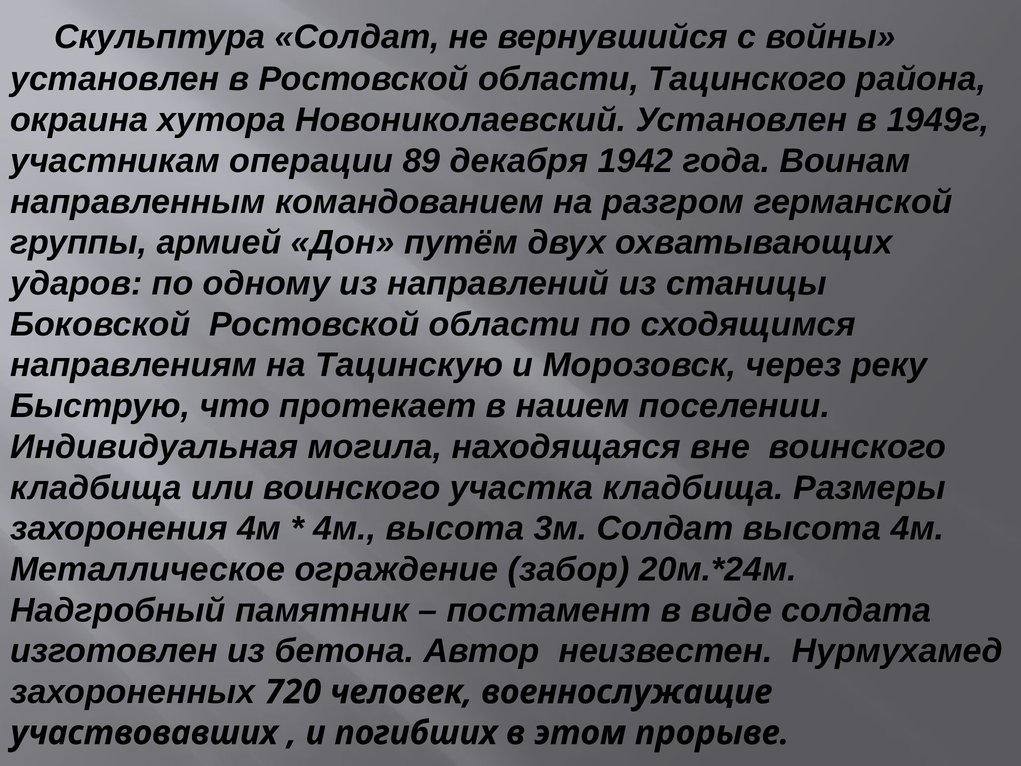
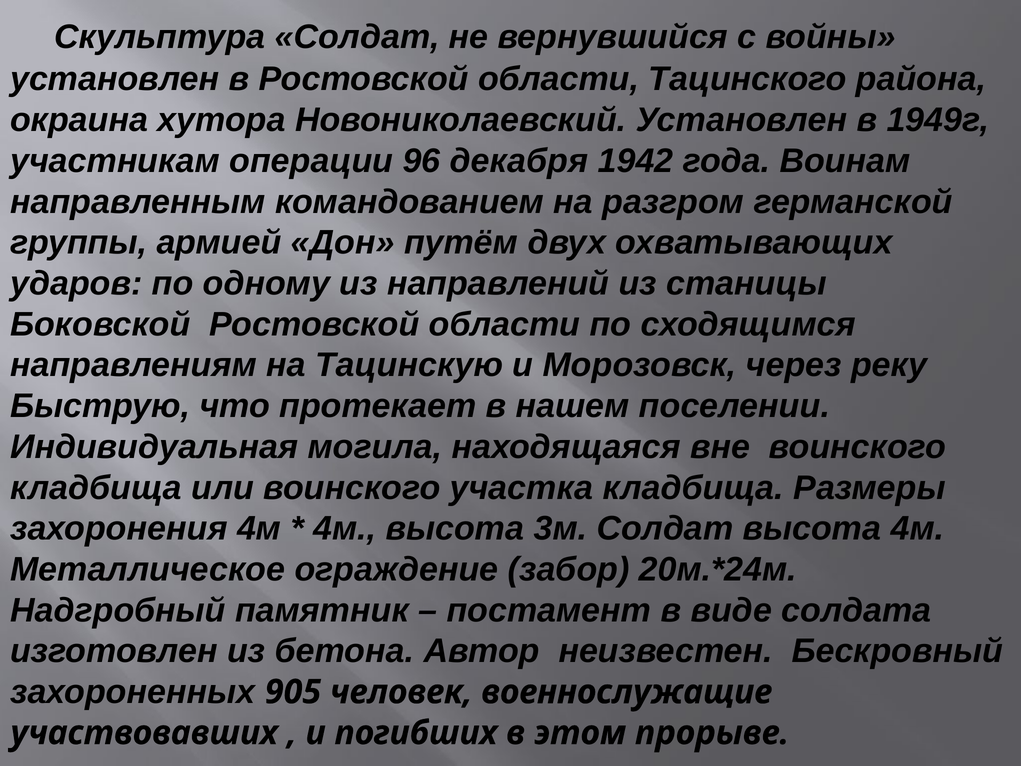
89: 89 -> 96
Нурмухамед: Нурмухамед -> Бескровный
720: 720 -> 905
